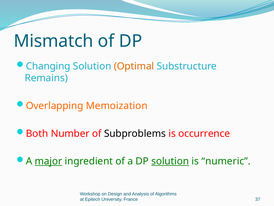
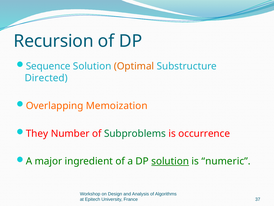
Mismatch: Mismatch -> Recursion
Changing: Changing -> Sequence
Remains: Remains -> Directed
Both: Both -> They
Subproblems colour: black -> green
major underline: present -> none
